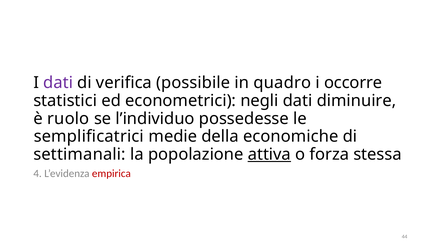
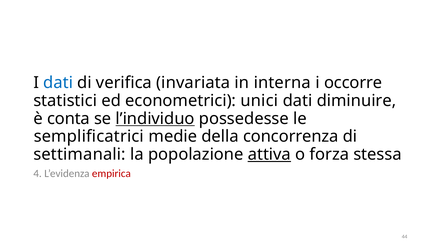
dati at (58, 83) colour: purple -> blue
possibile: possibile -> invariata
quadro: quadro -> interna
negli: negli -> unici
ruolo: ruolo -> conta
l’individuo underline: none -> present
economiche: economiche -> concorrenza
